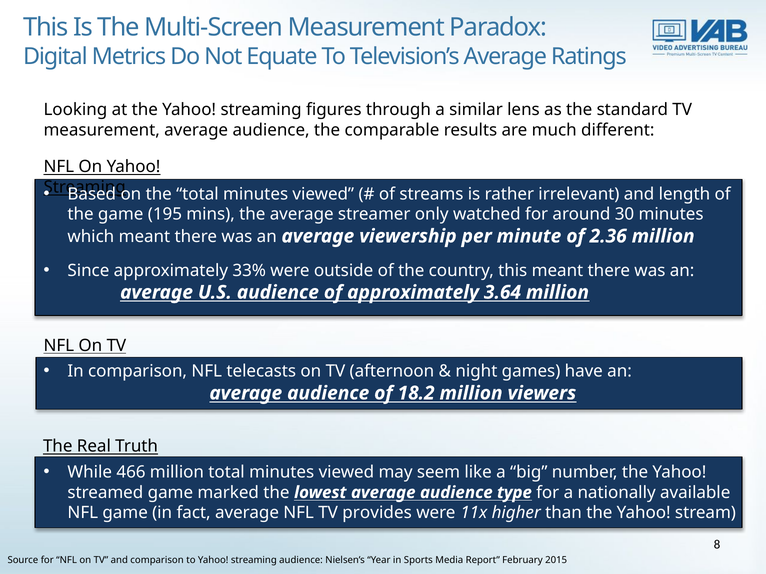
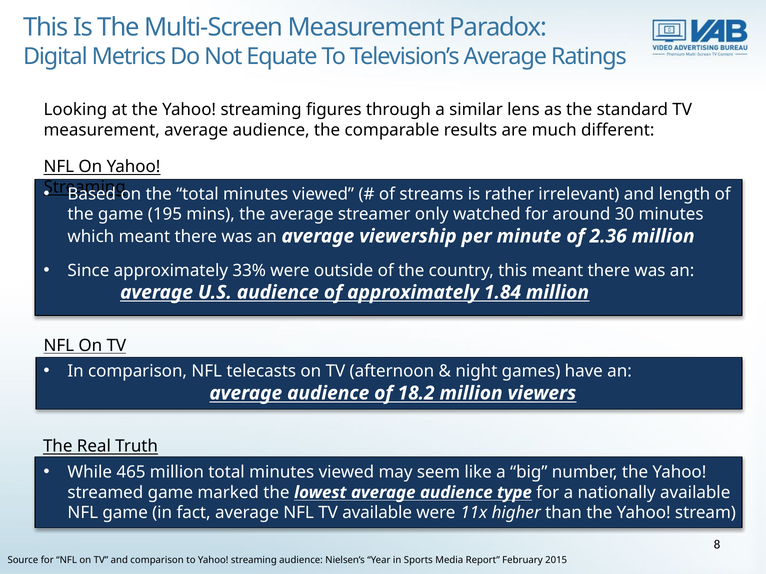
3.64: 3.64 -> 1.84
466: 466 -> 465
TV provides: provides -> available
